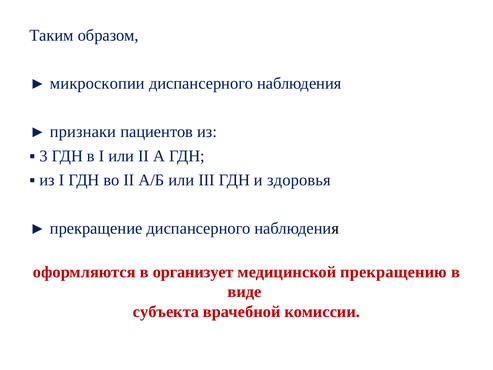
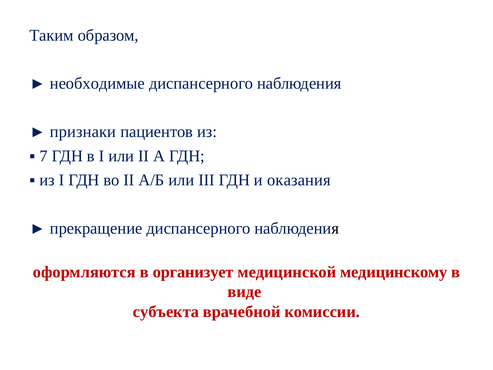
микроскопии: микроскопии -> необходимые
3: 3 -> 7
здоровья: здоровья -> оказания
прекращению: прекращению -> медицинскому
